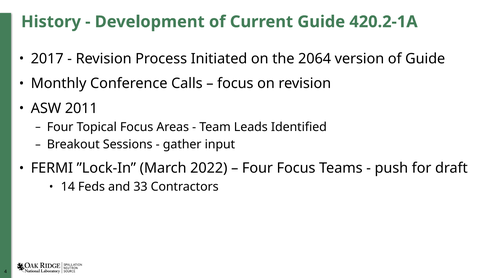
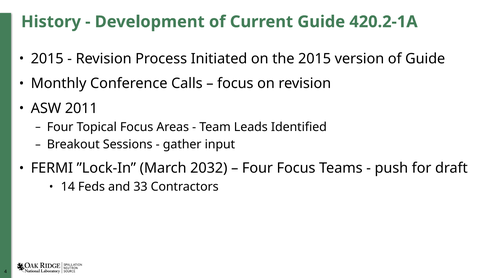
2017 at (47, 59): 2017 -> 2015
the 2064: 2064 -> 2015
2022: 2022 -> 2032
